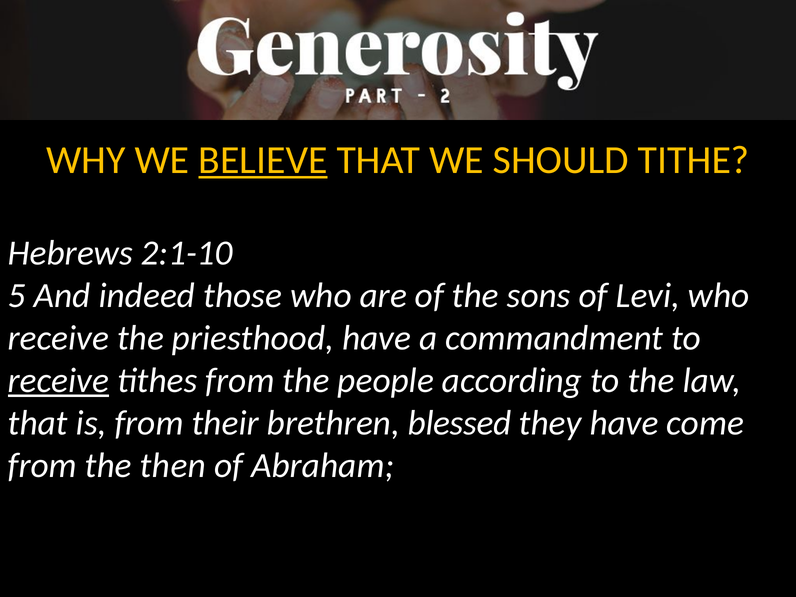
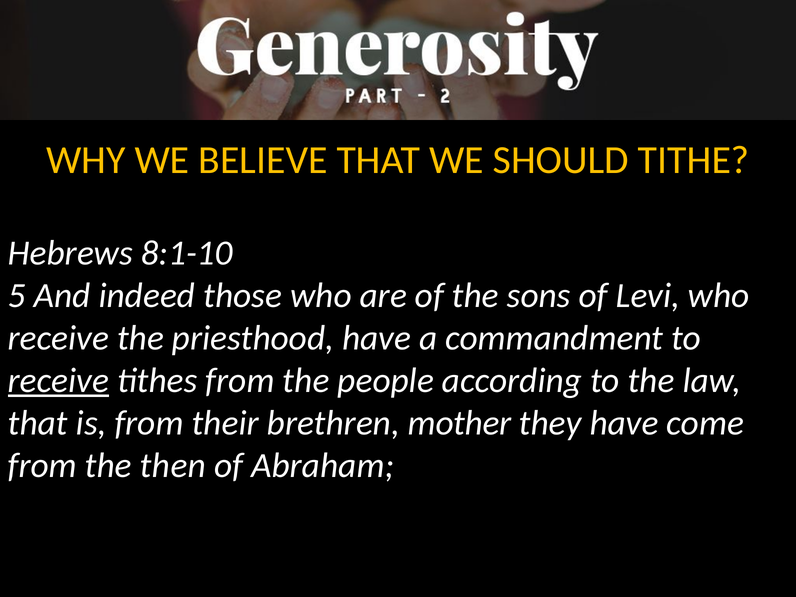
BELIEVE underline: present -> none
2:1-10: 2:1-10 -> 8:1-10
blessed: blessed -> mother
